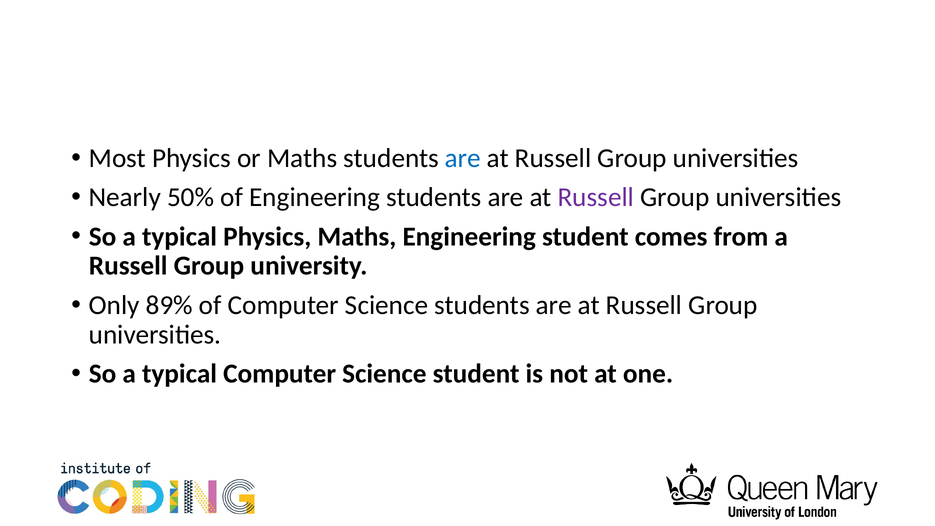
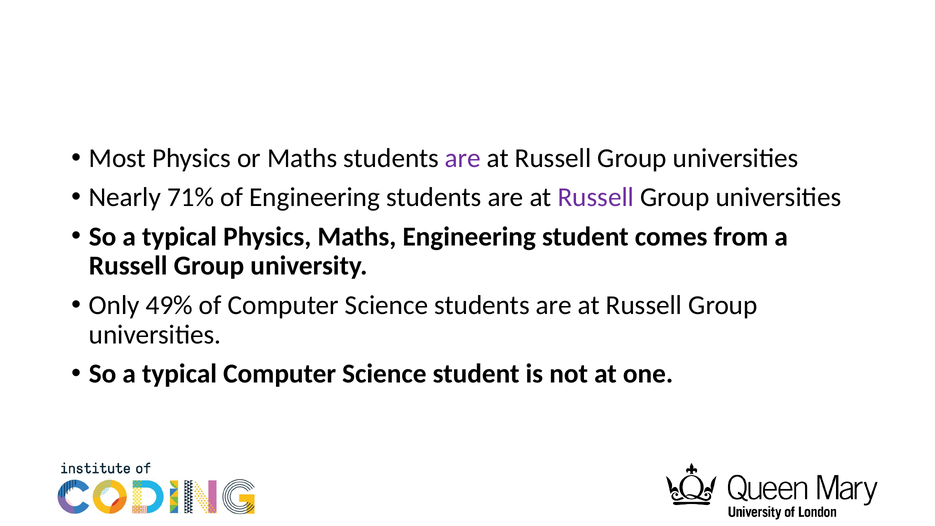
are at (463, 158) colour: blue -> purple
50%: 50% -> 71%
89%: 89% -> 49%
